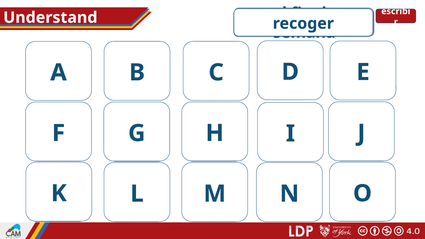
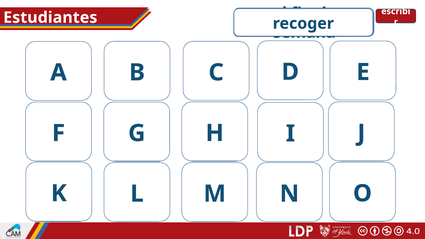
Understand: Understand -> Estudiantes
